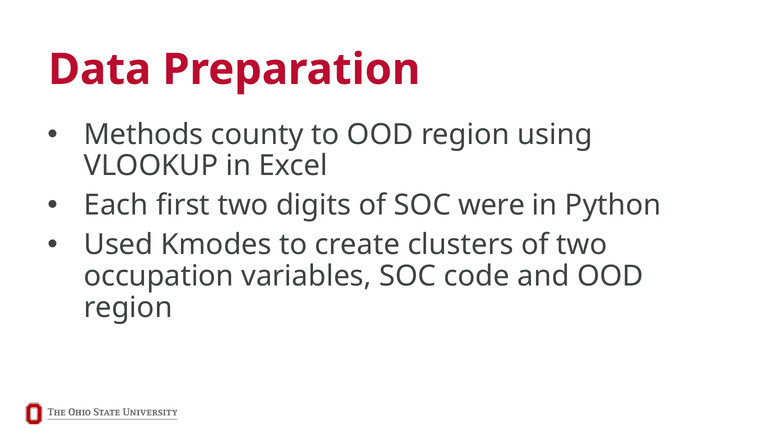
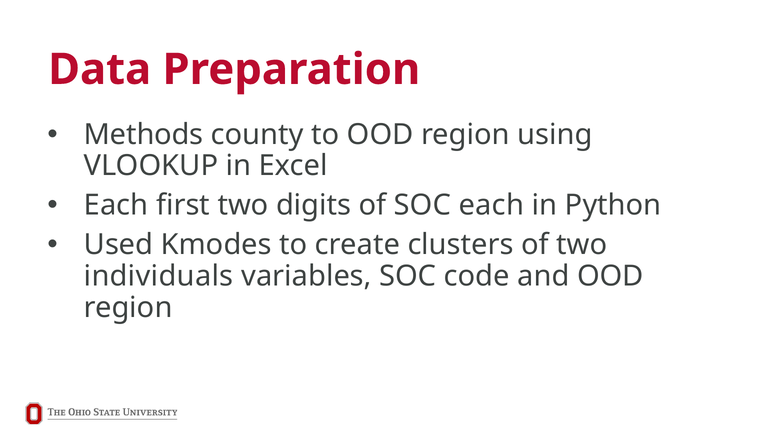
SOC were: were -> each
occupation: occupation -> individuals
